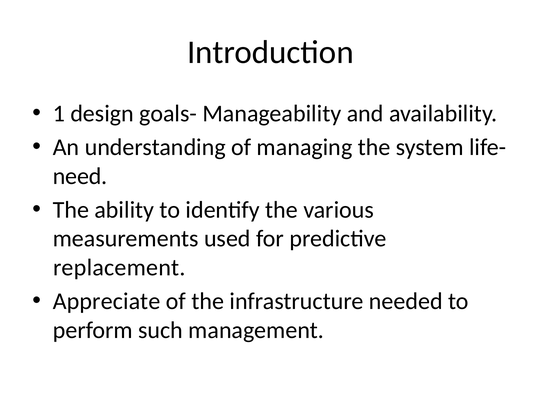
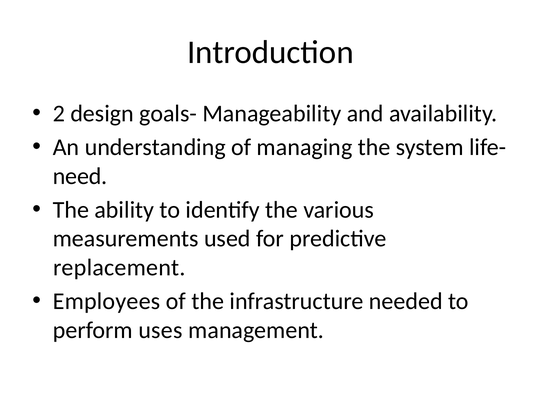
1: 1 -> 2
Appreciate: Appreciate -> Employees
such: such -> uses
